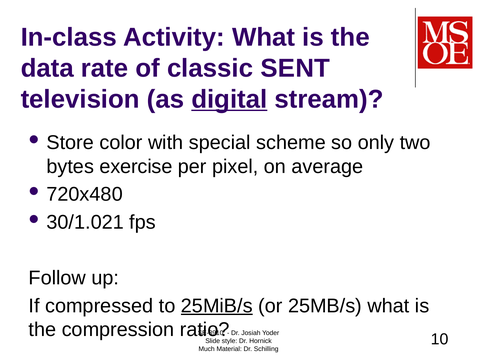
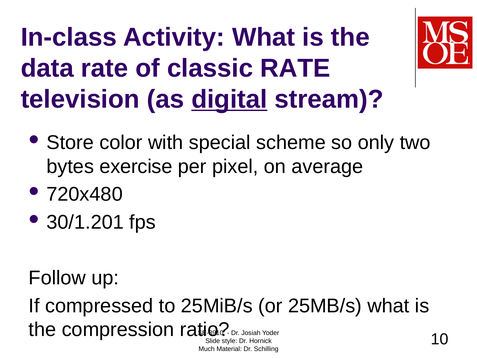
classic SENT: SENT -> RATE
30/1.021: 30/1.021 -> 30/1.201
25MiB/s underline: present -> none
